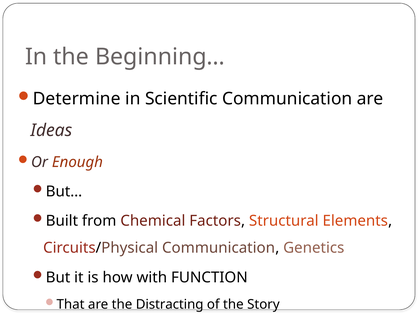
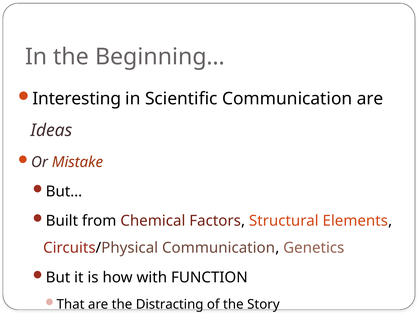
Determine: Determine -> Interesting
Enough: Enough -> Mistake
